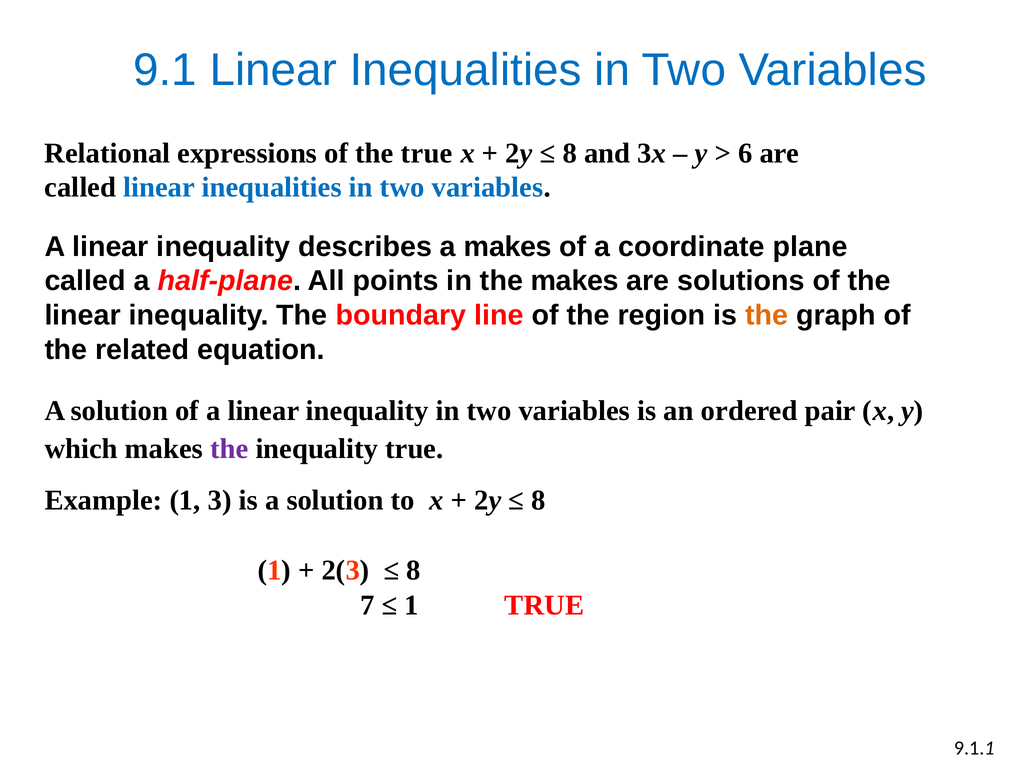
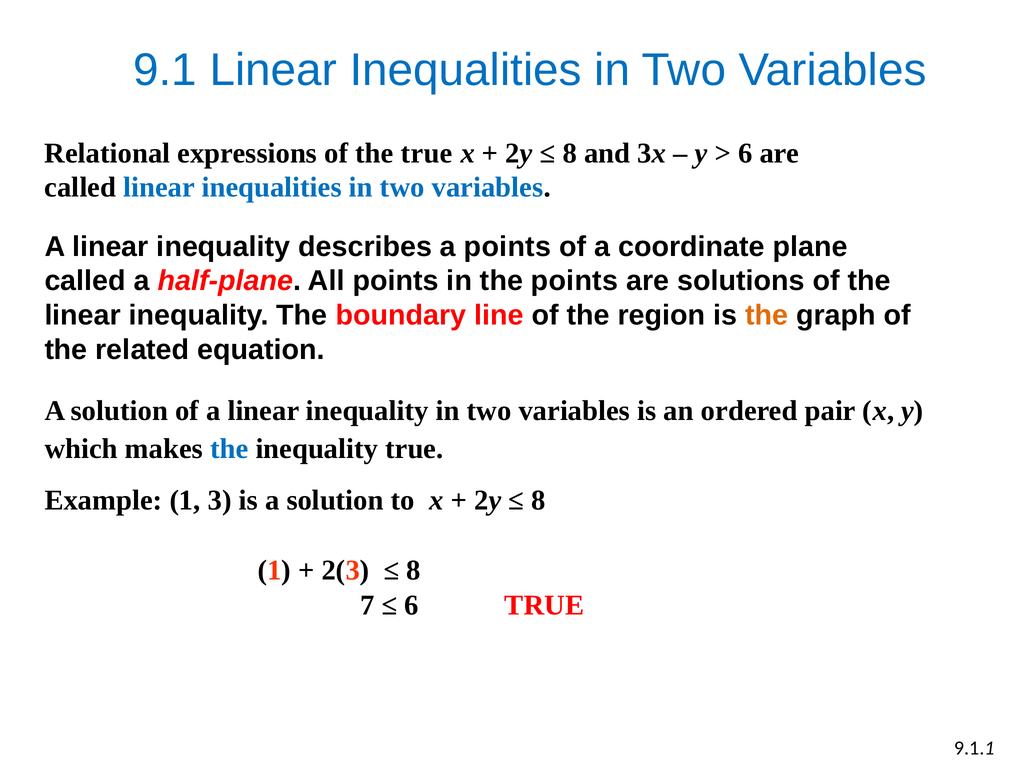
a makes: makes -> points
the makes: makes -> points
the at (229, 449) colour: purple -> blue
1 at (412, 605): 1 -> 6
